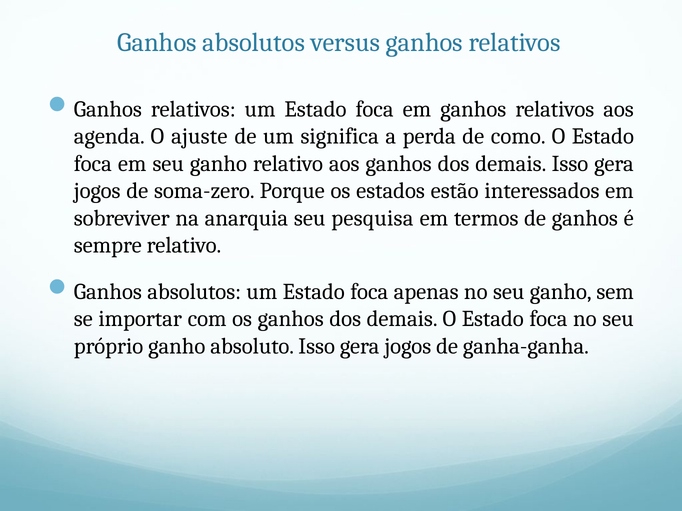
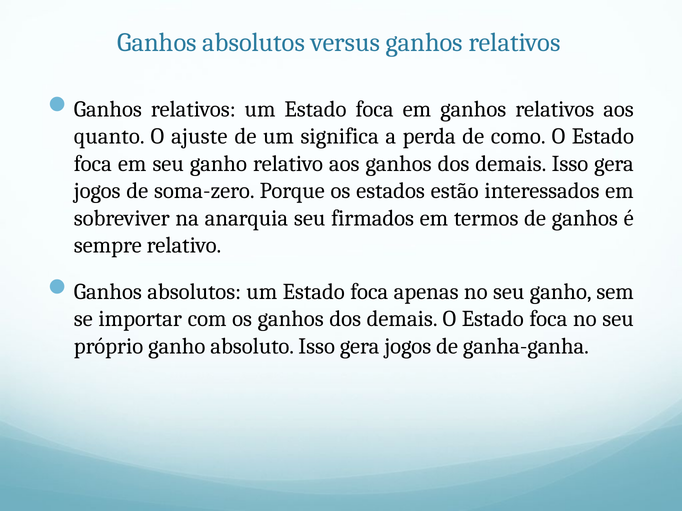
agenda: agenda -> quanto
pesquisa: pesquisa -> firmados
